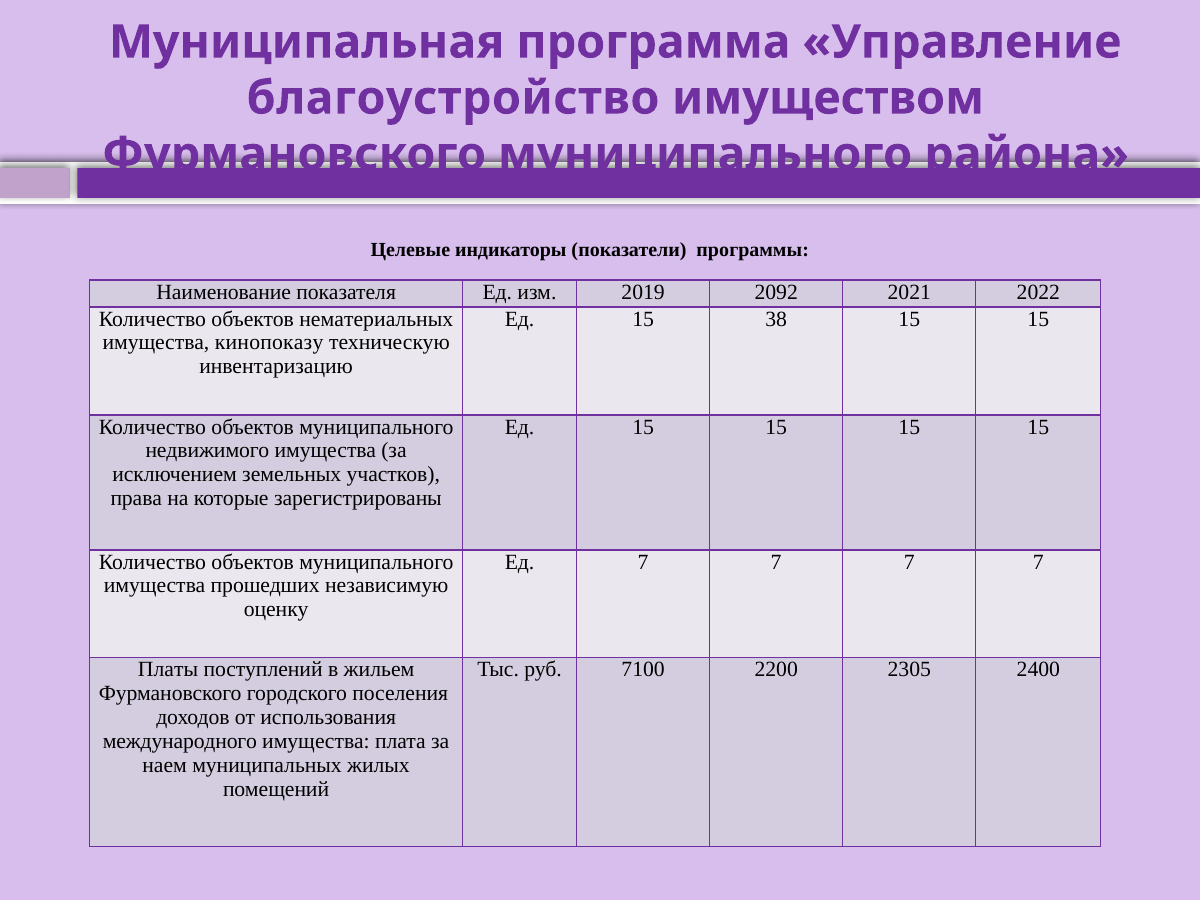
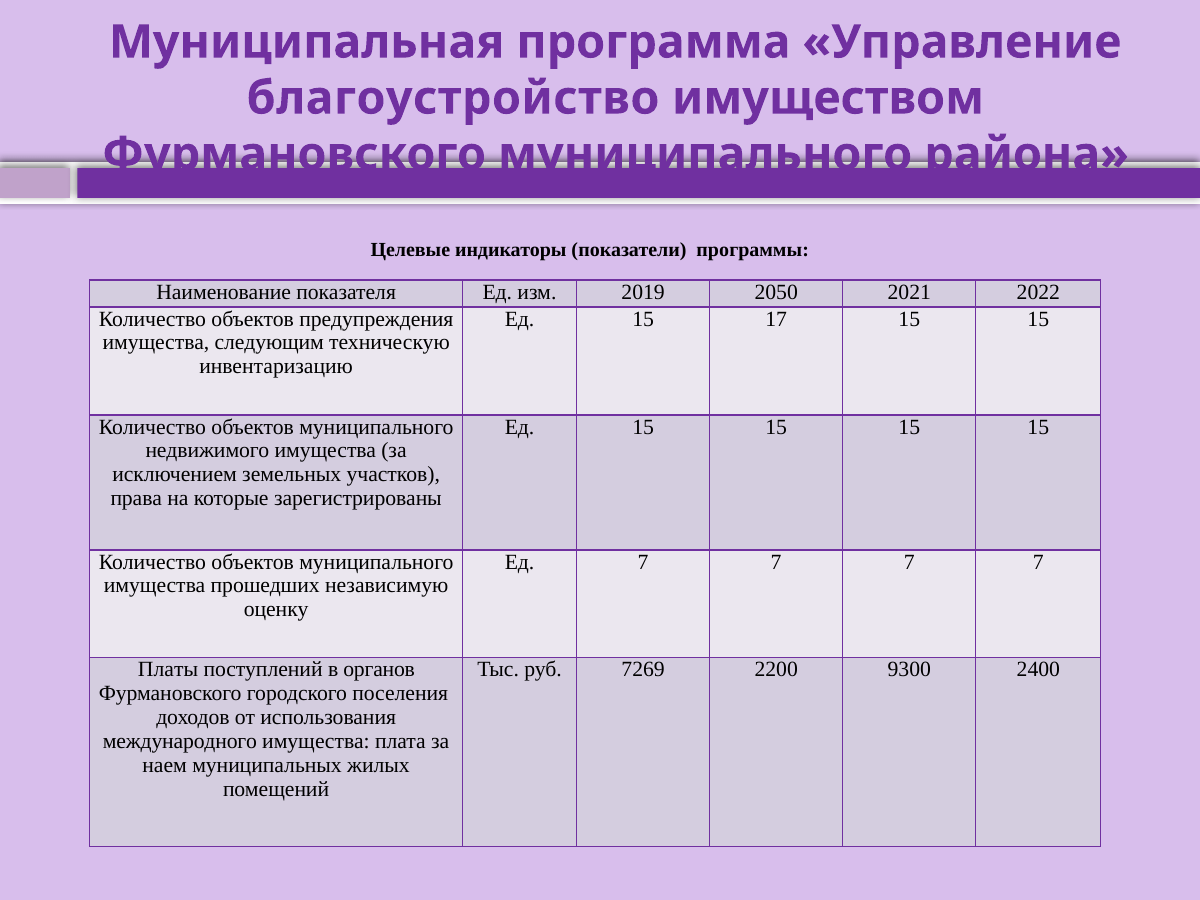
2092: 2092 -> 2050
нематериальных: нематериальных -> предупреждения
38: 38 -> 17
кинопоказу: кинопоказу -> следующим
жильем: жильем -> органов
7100: 7100 -> 7269
2305: 2305 -> 9300
